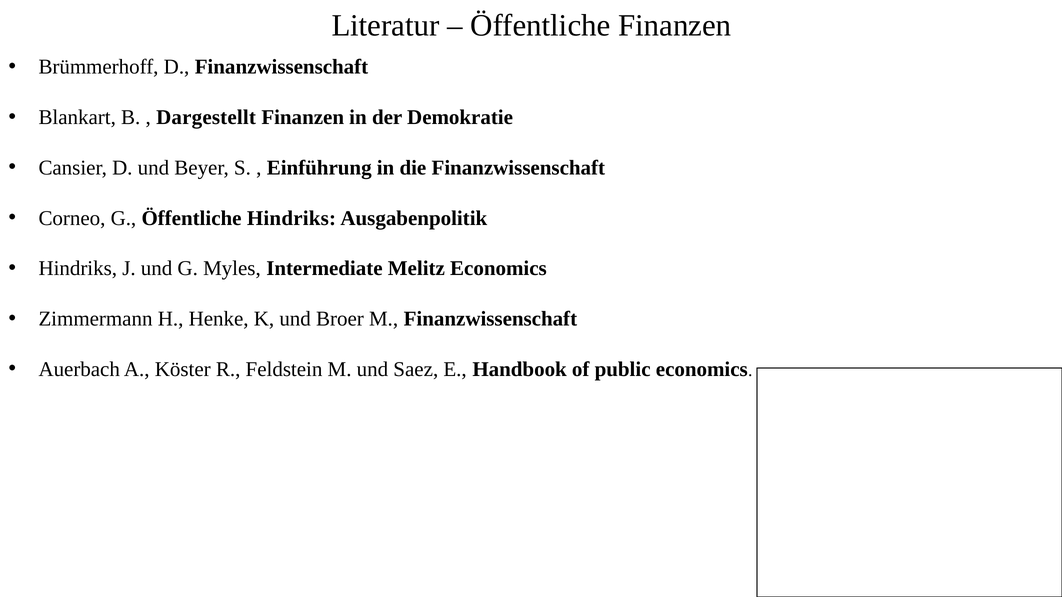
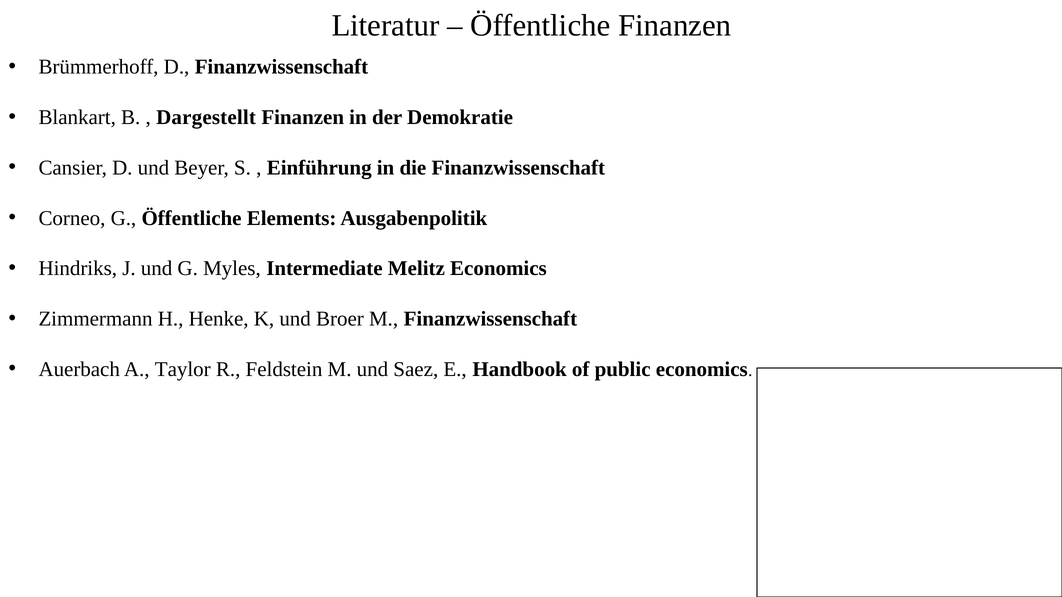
Öffentliche Hindriks: Hindriks -> Elements
Köster: Köster -> Taylor
